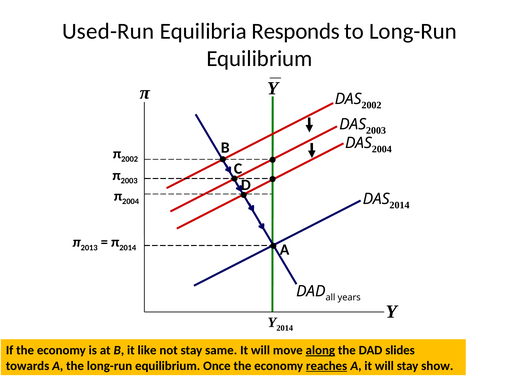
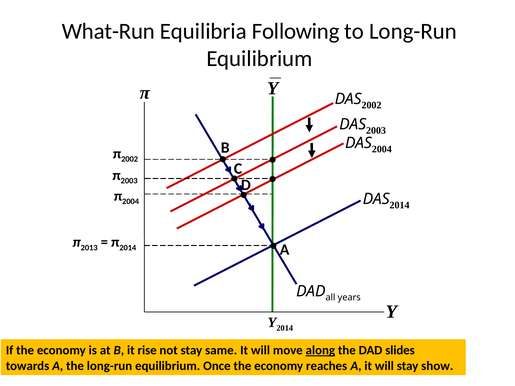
Used-Run: Used-Run -> What-Run
Responds: Responds -> Following
like: like -> rise
reaches underline: present -> none
